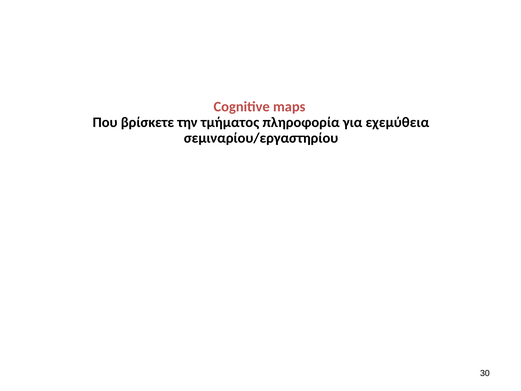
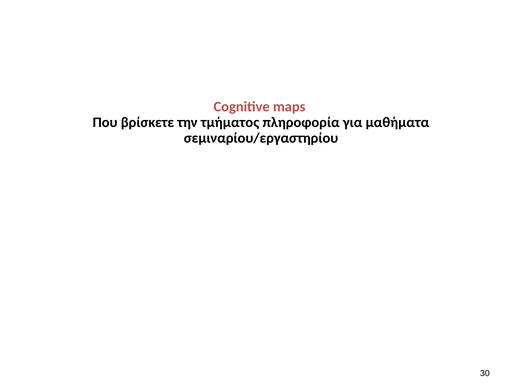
εχεμύθεια: εχεμύθεια -> μαθήματα
